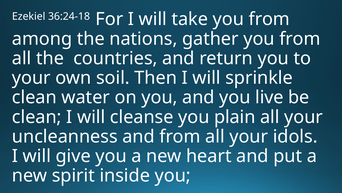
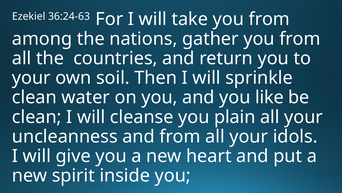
36:24-18: 36:24-18 -> 36:24-63
live: live -> like
